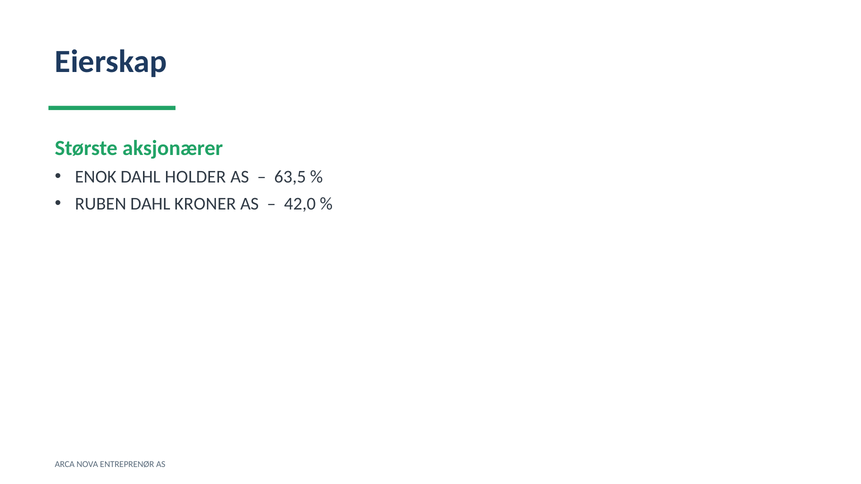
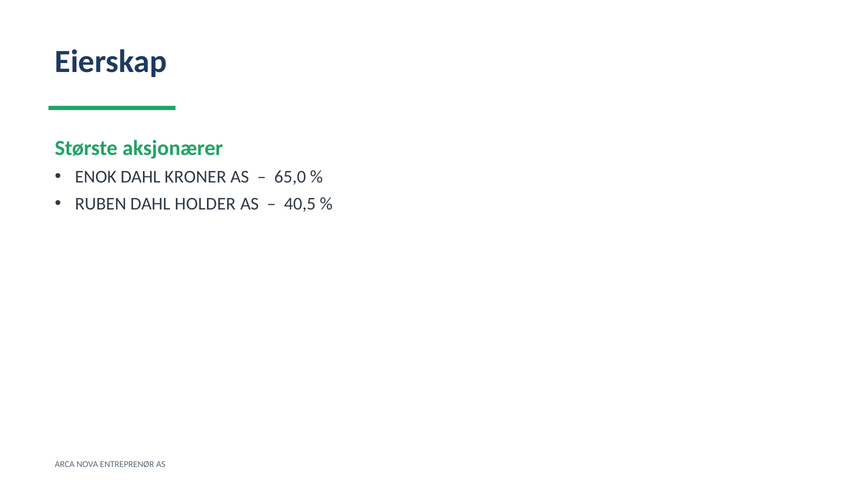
HOLDER: HOLDER -> KRONER
63,5: 63,5 -> 65,0
KRONER: KRONER -> HOLDER
42,0: 42,0 -> 40,5
